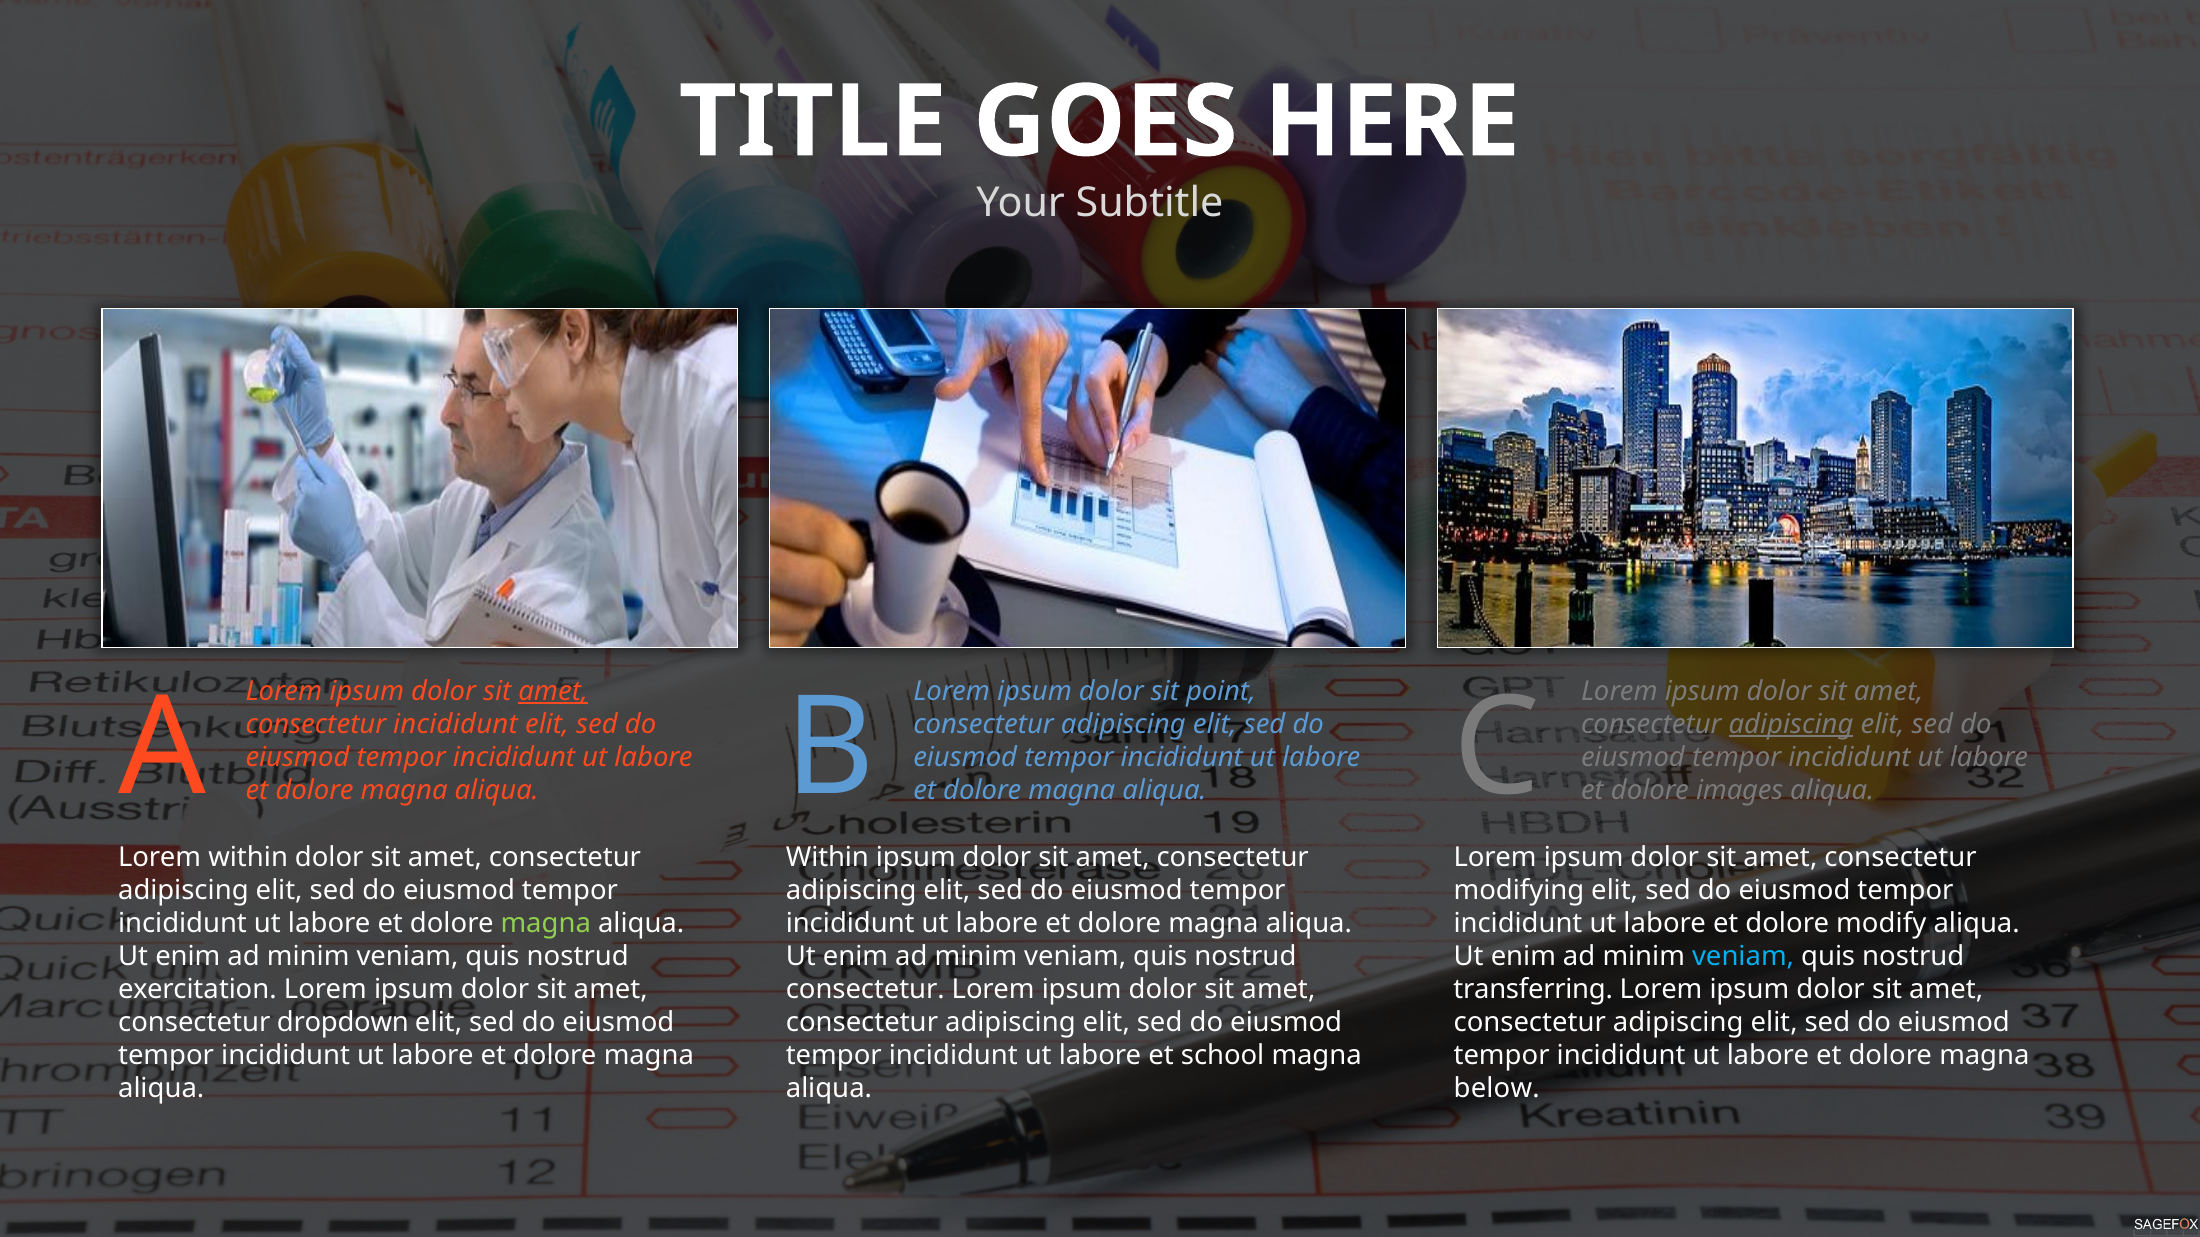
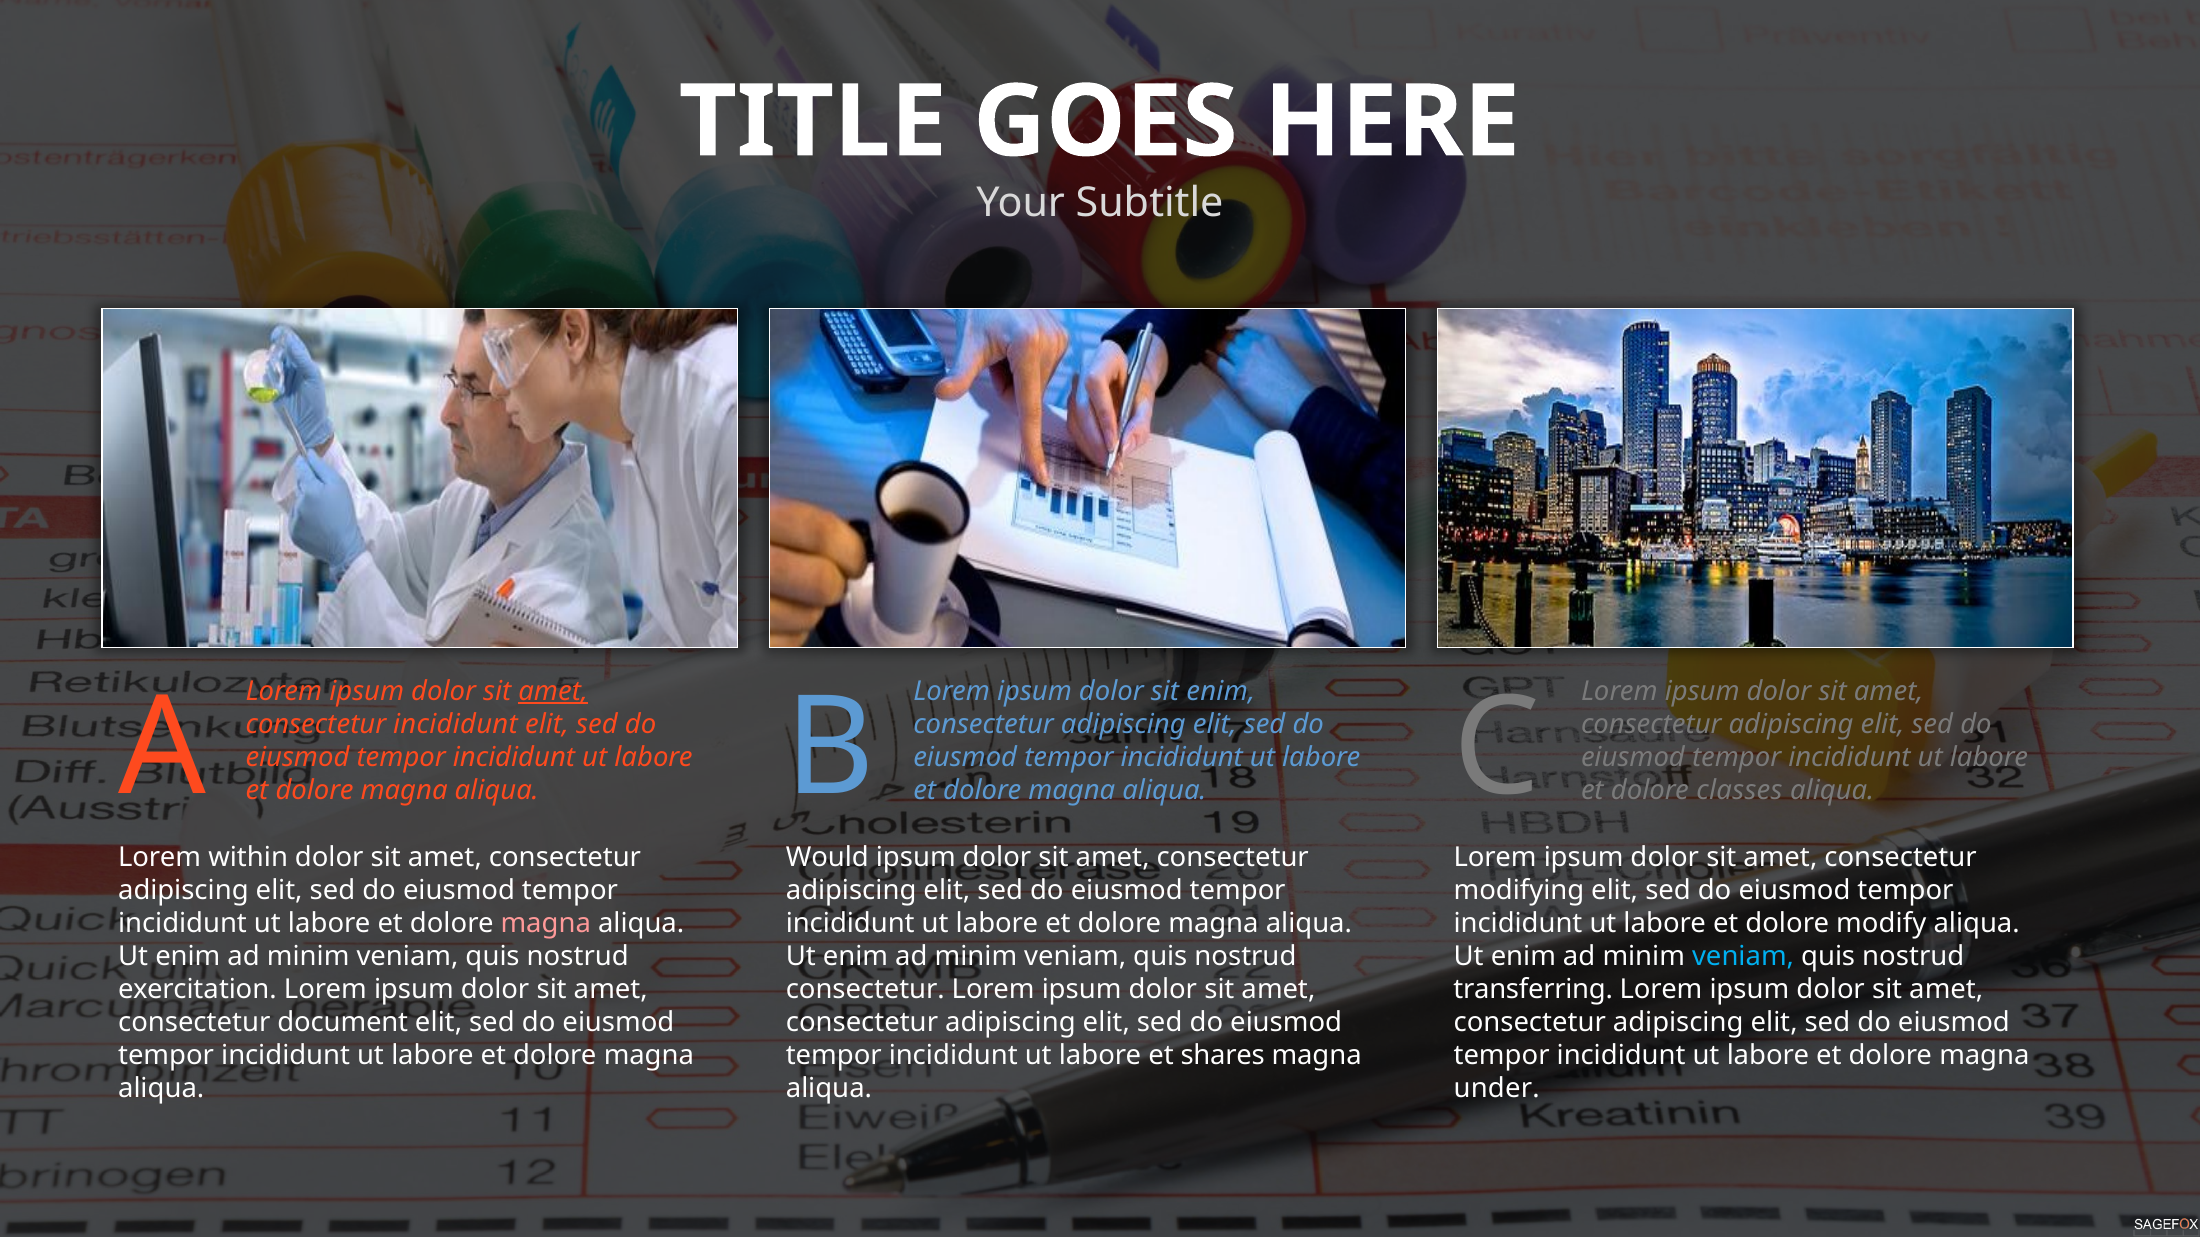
sit point: point -> enim
adipiscing at (1791, 724) underline: present -> none
images: images -> classes
Within at (827, 858): Within -> Would
magna at (546, 924) colour: light green -> pink
dropdown: dropdown -> document
school: school -> shares
below: below -> under
